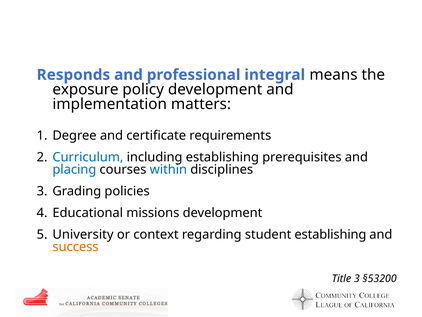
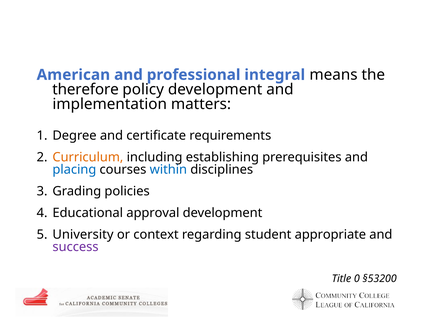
Responds: Responds -> American
exposure: exposure -> therefore
Curriculum colour: blue -> orange
missions: missions -> approval
student establishing: establishing -> appropriate
success colour: orange -> purple
Title 3: 3 -> 0
